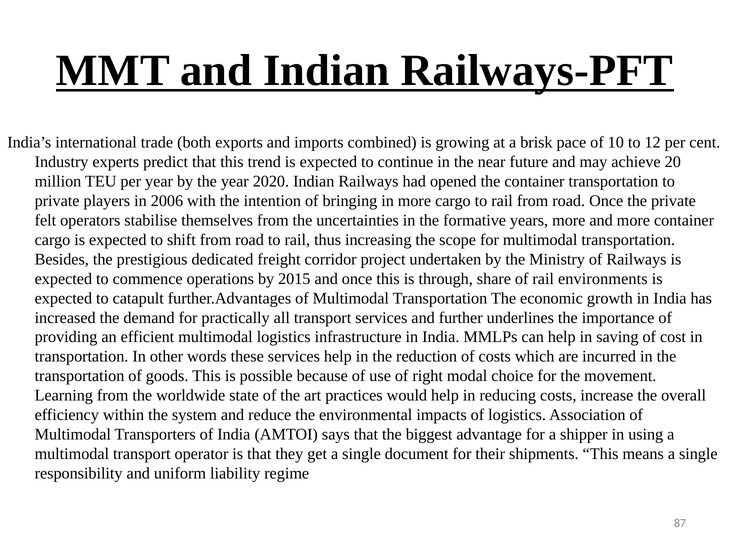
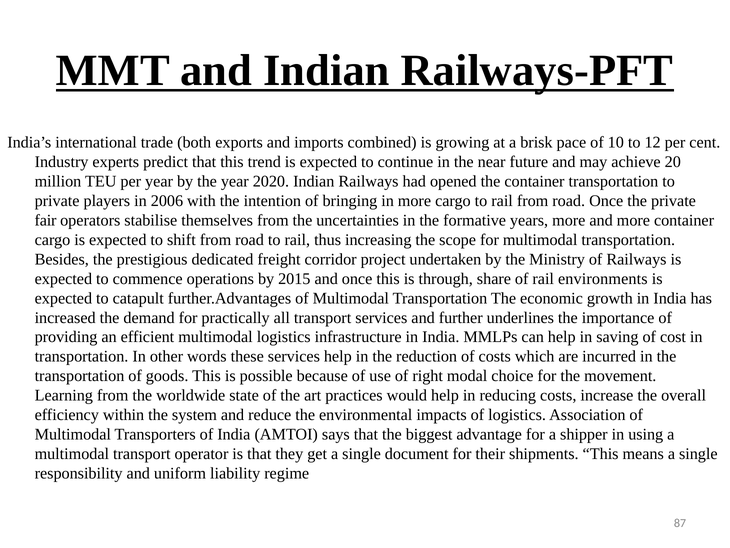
felt: felt -> fair
